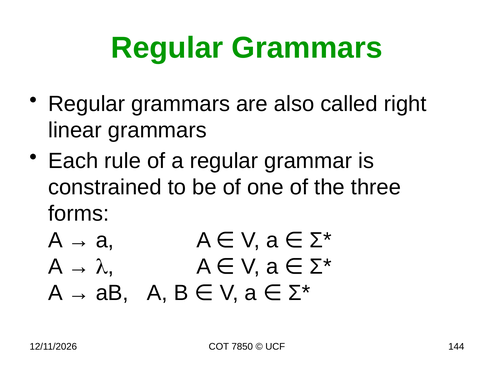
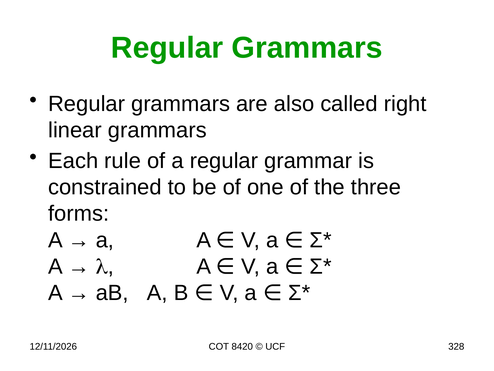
7850: 7850 -> 8420
144: 144 -> 328
